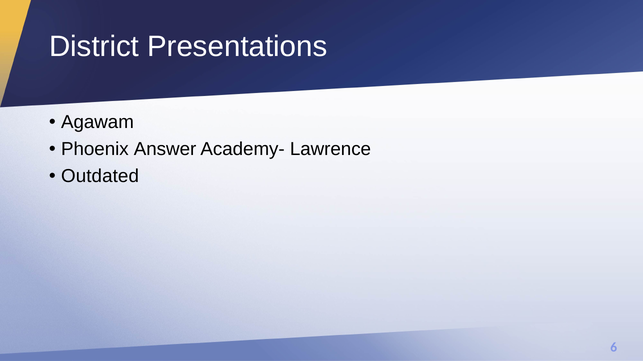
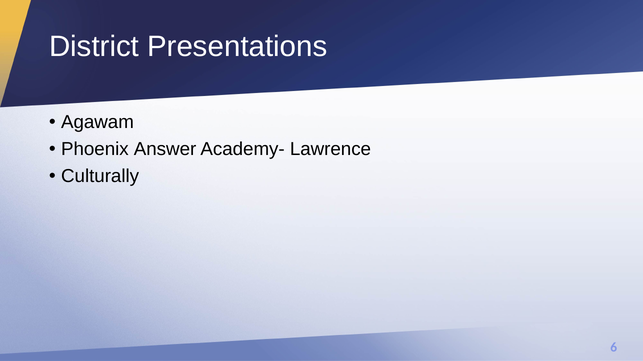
Outdated: Outdated -> Culturally
